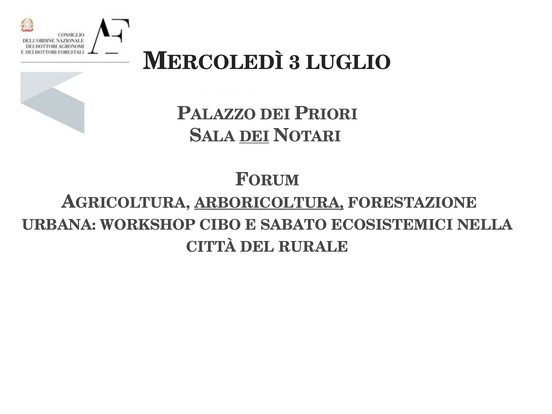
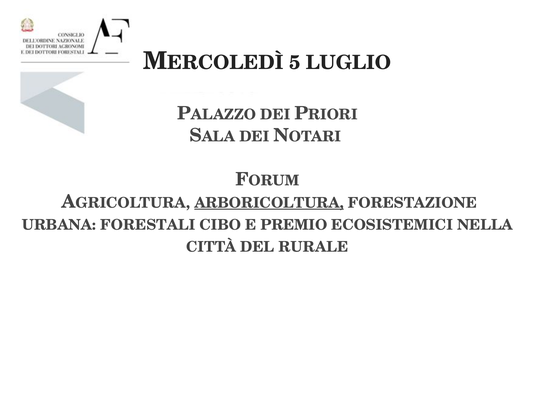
3: 3 -> 5
DEI at (254, 137) underline: present -> none
WORKSHOP: WORKSHOP -> FORESTALI
SABATO: SABATO -> PREMIO
